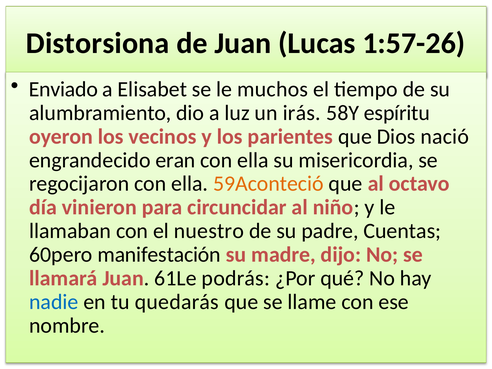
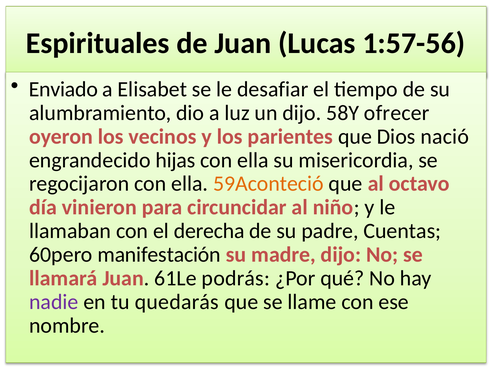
Distorsiona: Distorsiona -> Espirituales
1:57-26: 1:57-26 -> 1:57-56
muchos: muchos -> desafiar
un irás: irás -> dijo
espíritu: espíritu -> ofrecer
eran: eran -> hijas
nuestro: nuestro -> derecha
nadie colour: blue -> purple
